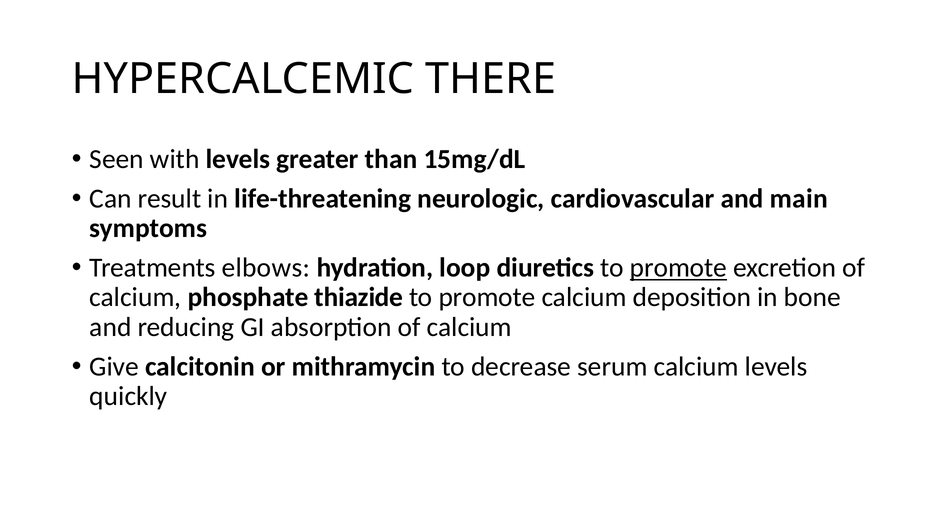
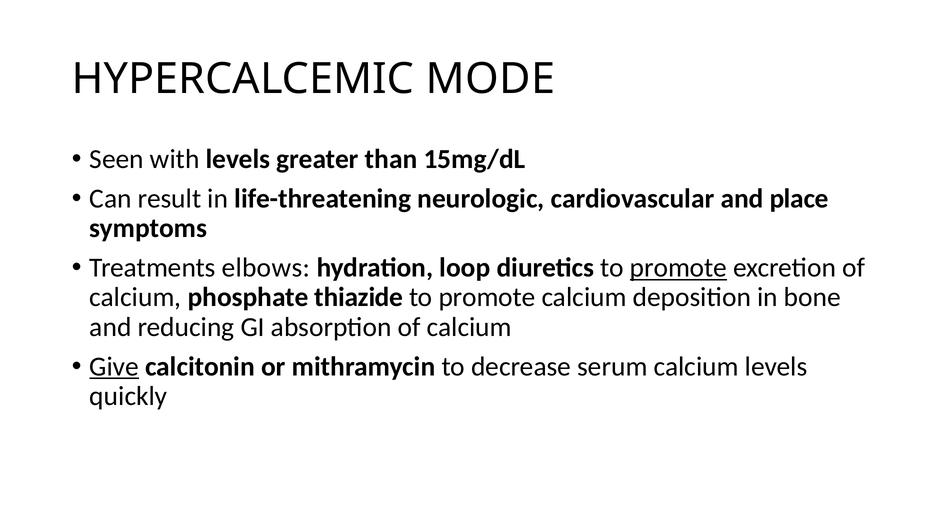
THERE: THERE -> MODE
main: main -> place
Give underline: none -> present
